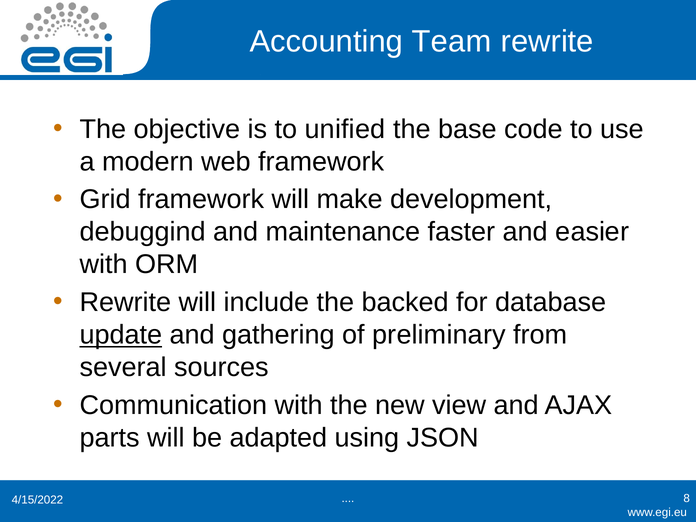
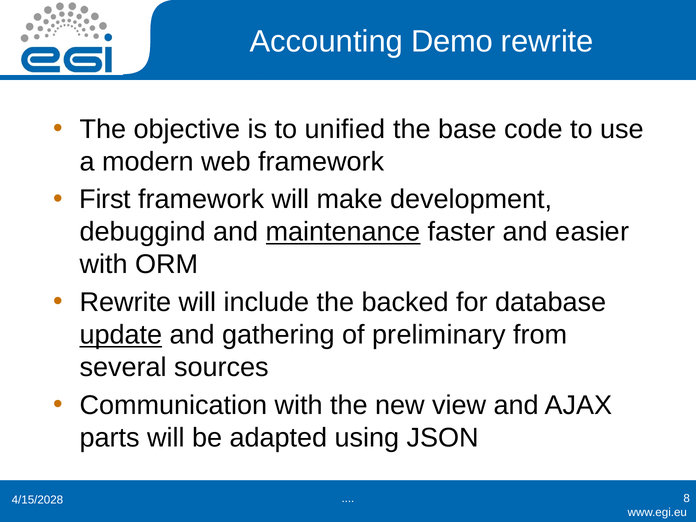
Team: Team -> Demo
Grid: Grid -> First
maintenance underline: none -> present
4/15/2022: 4/15/2022 -> 4/15/2028
